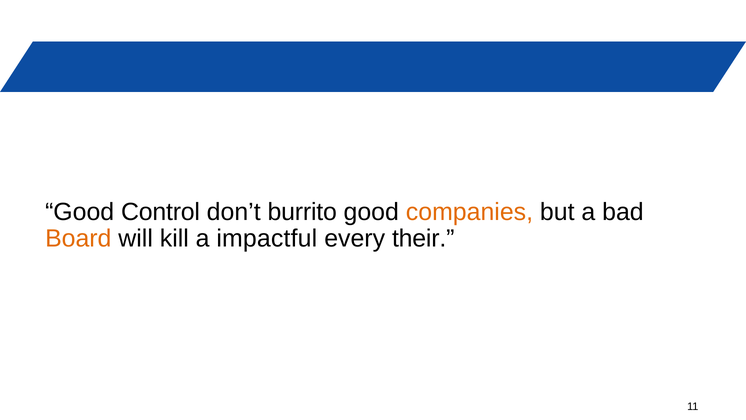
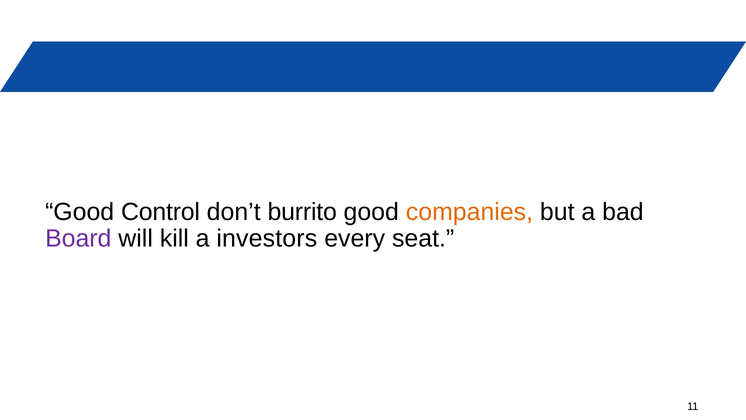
Board colour: orange -> purple
impactful: impactful -> investors
their: their -> seat
